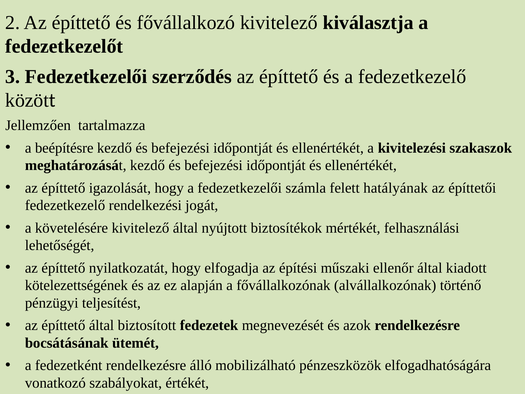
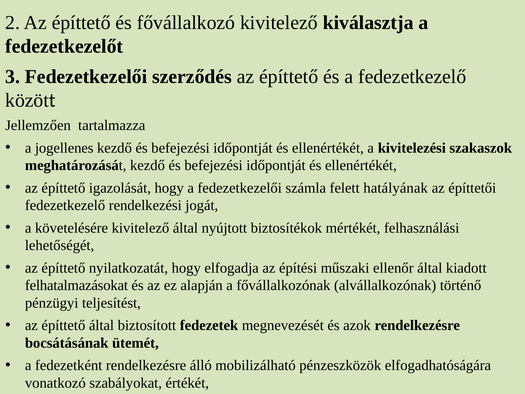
beépítésre: beépítésre -> jogellenes
kötelezettségének: kötelezettségének -> felhatalmazásokat
